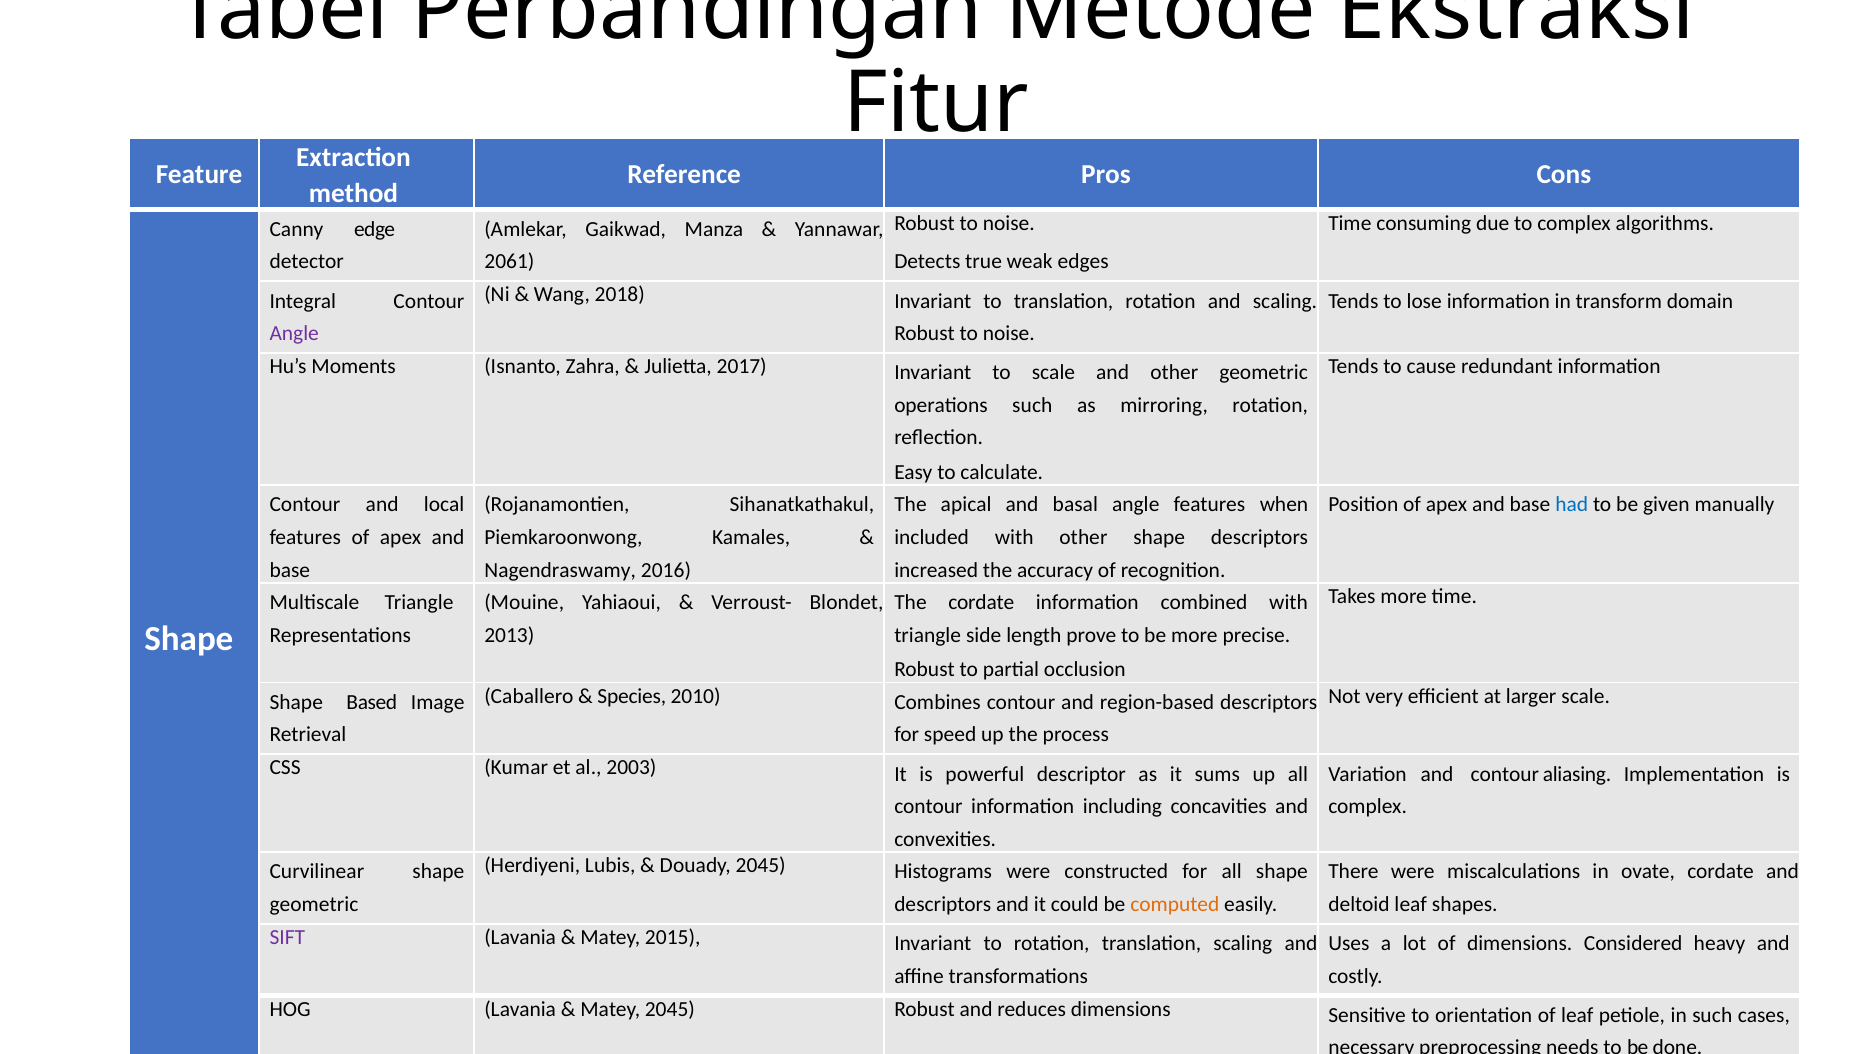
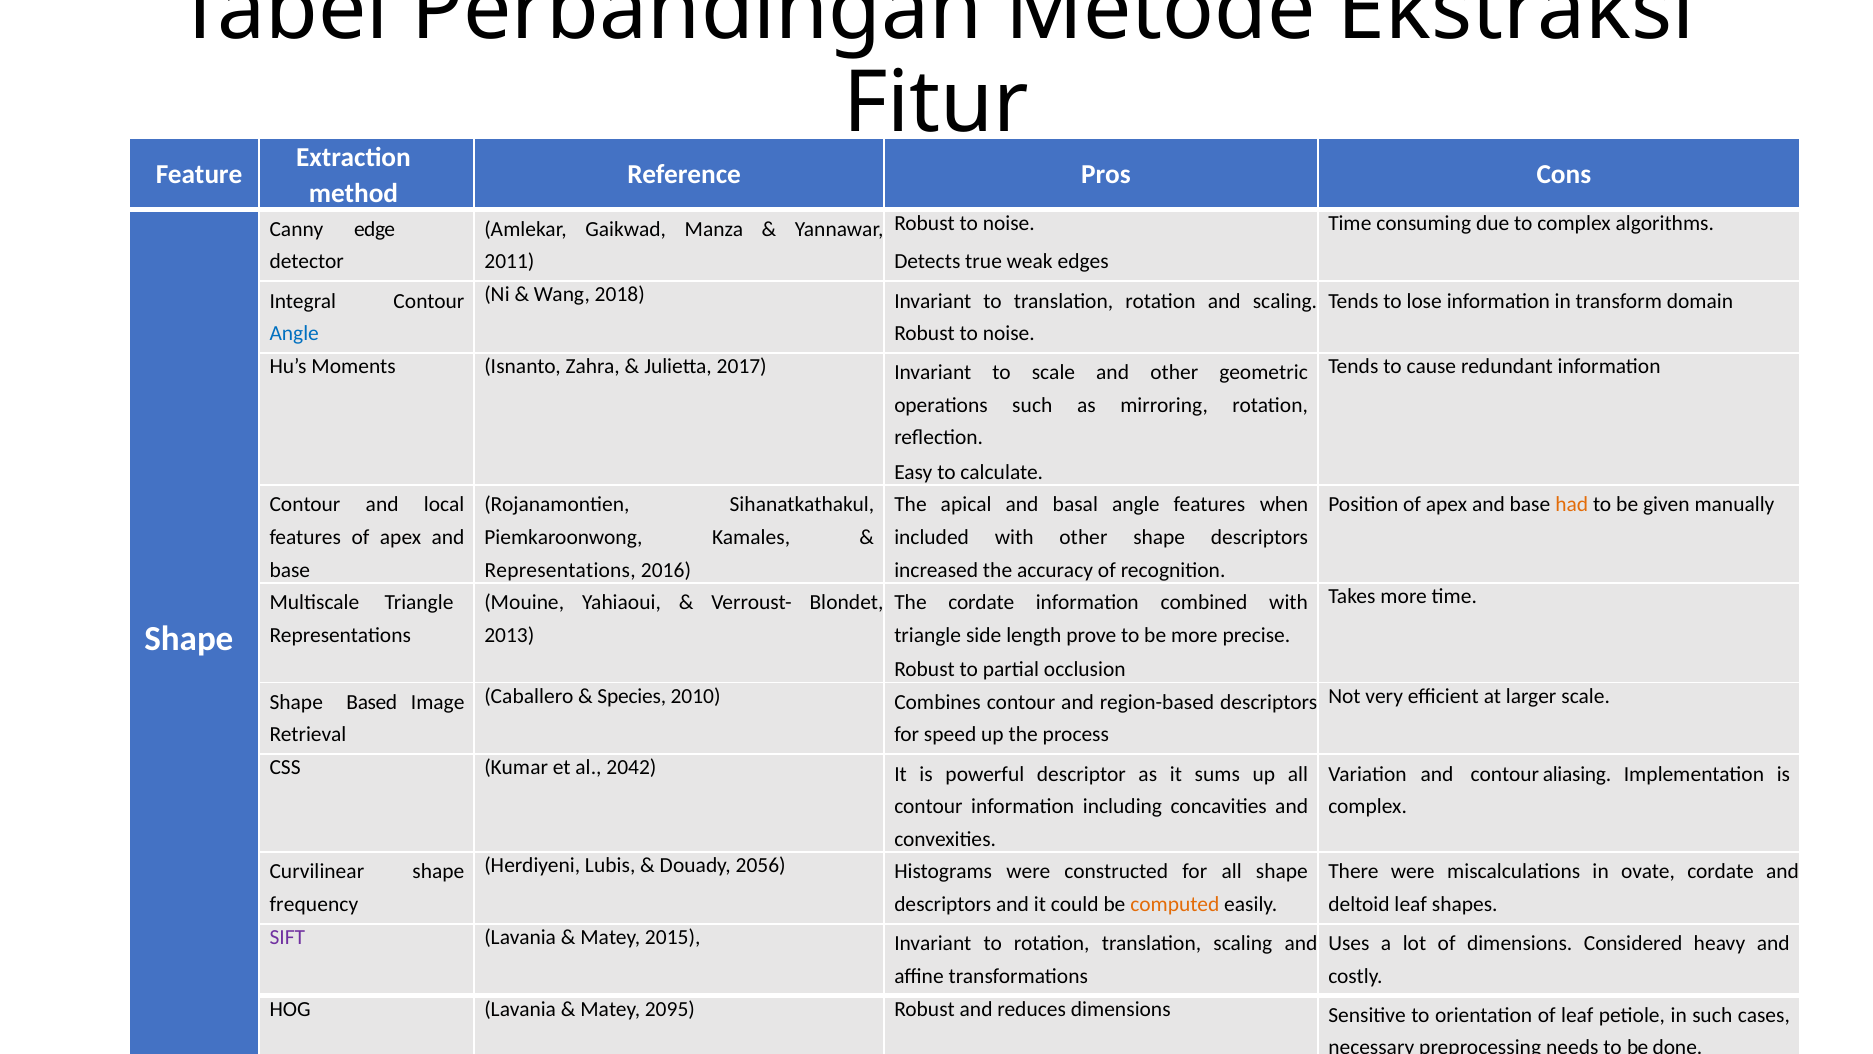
2061: 2061 -> 2011
Angle at (294, 333) colour: purple -> blue
had colour: blue -> orange
Nagendraswamy at (560, 570): Nagendraswamy -> Representations
2003: 2003 -> 2042
Douady 2045: 2045 -> 2056
geometric at (314, 904): geometric -> frequency
Matey 2045: 2045 -> 2095
